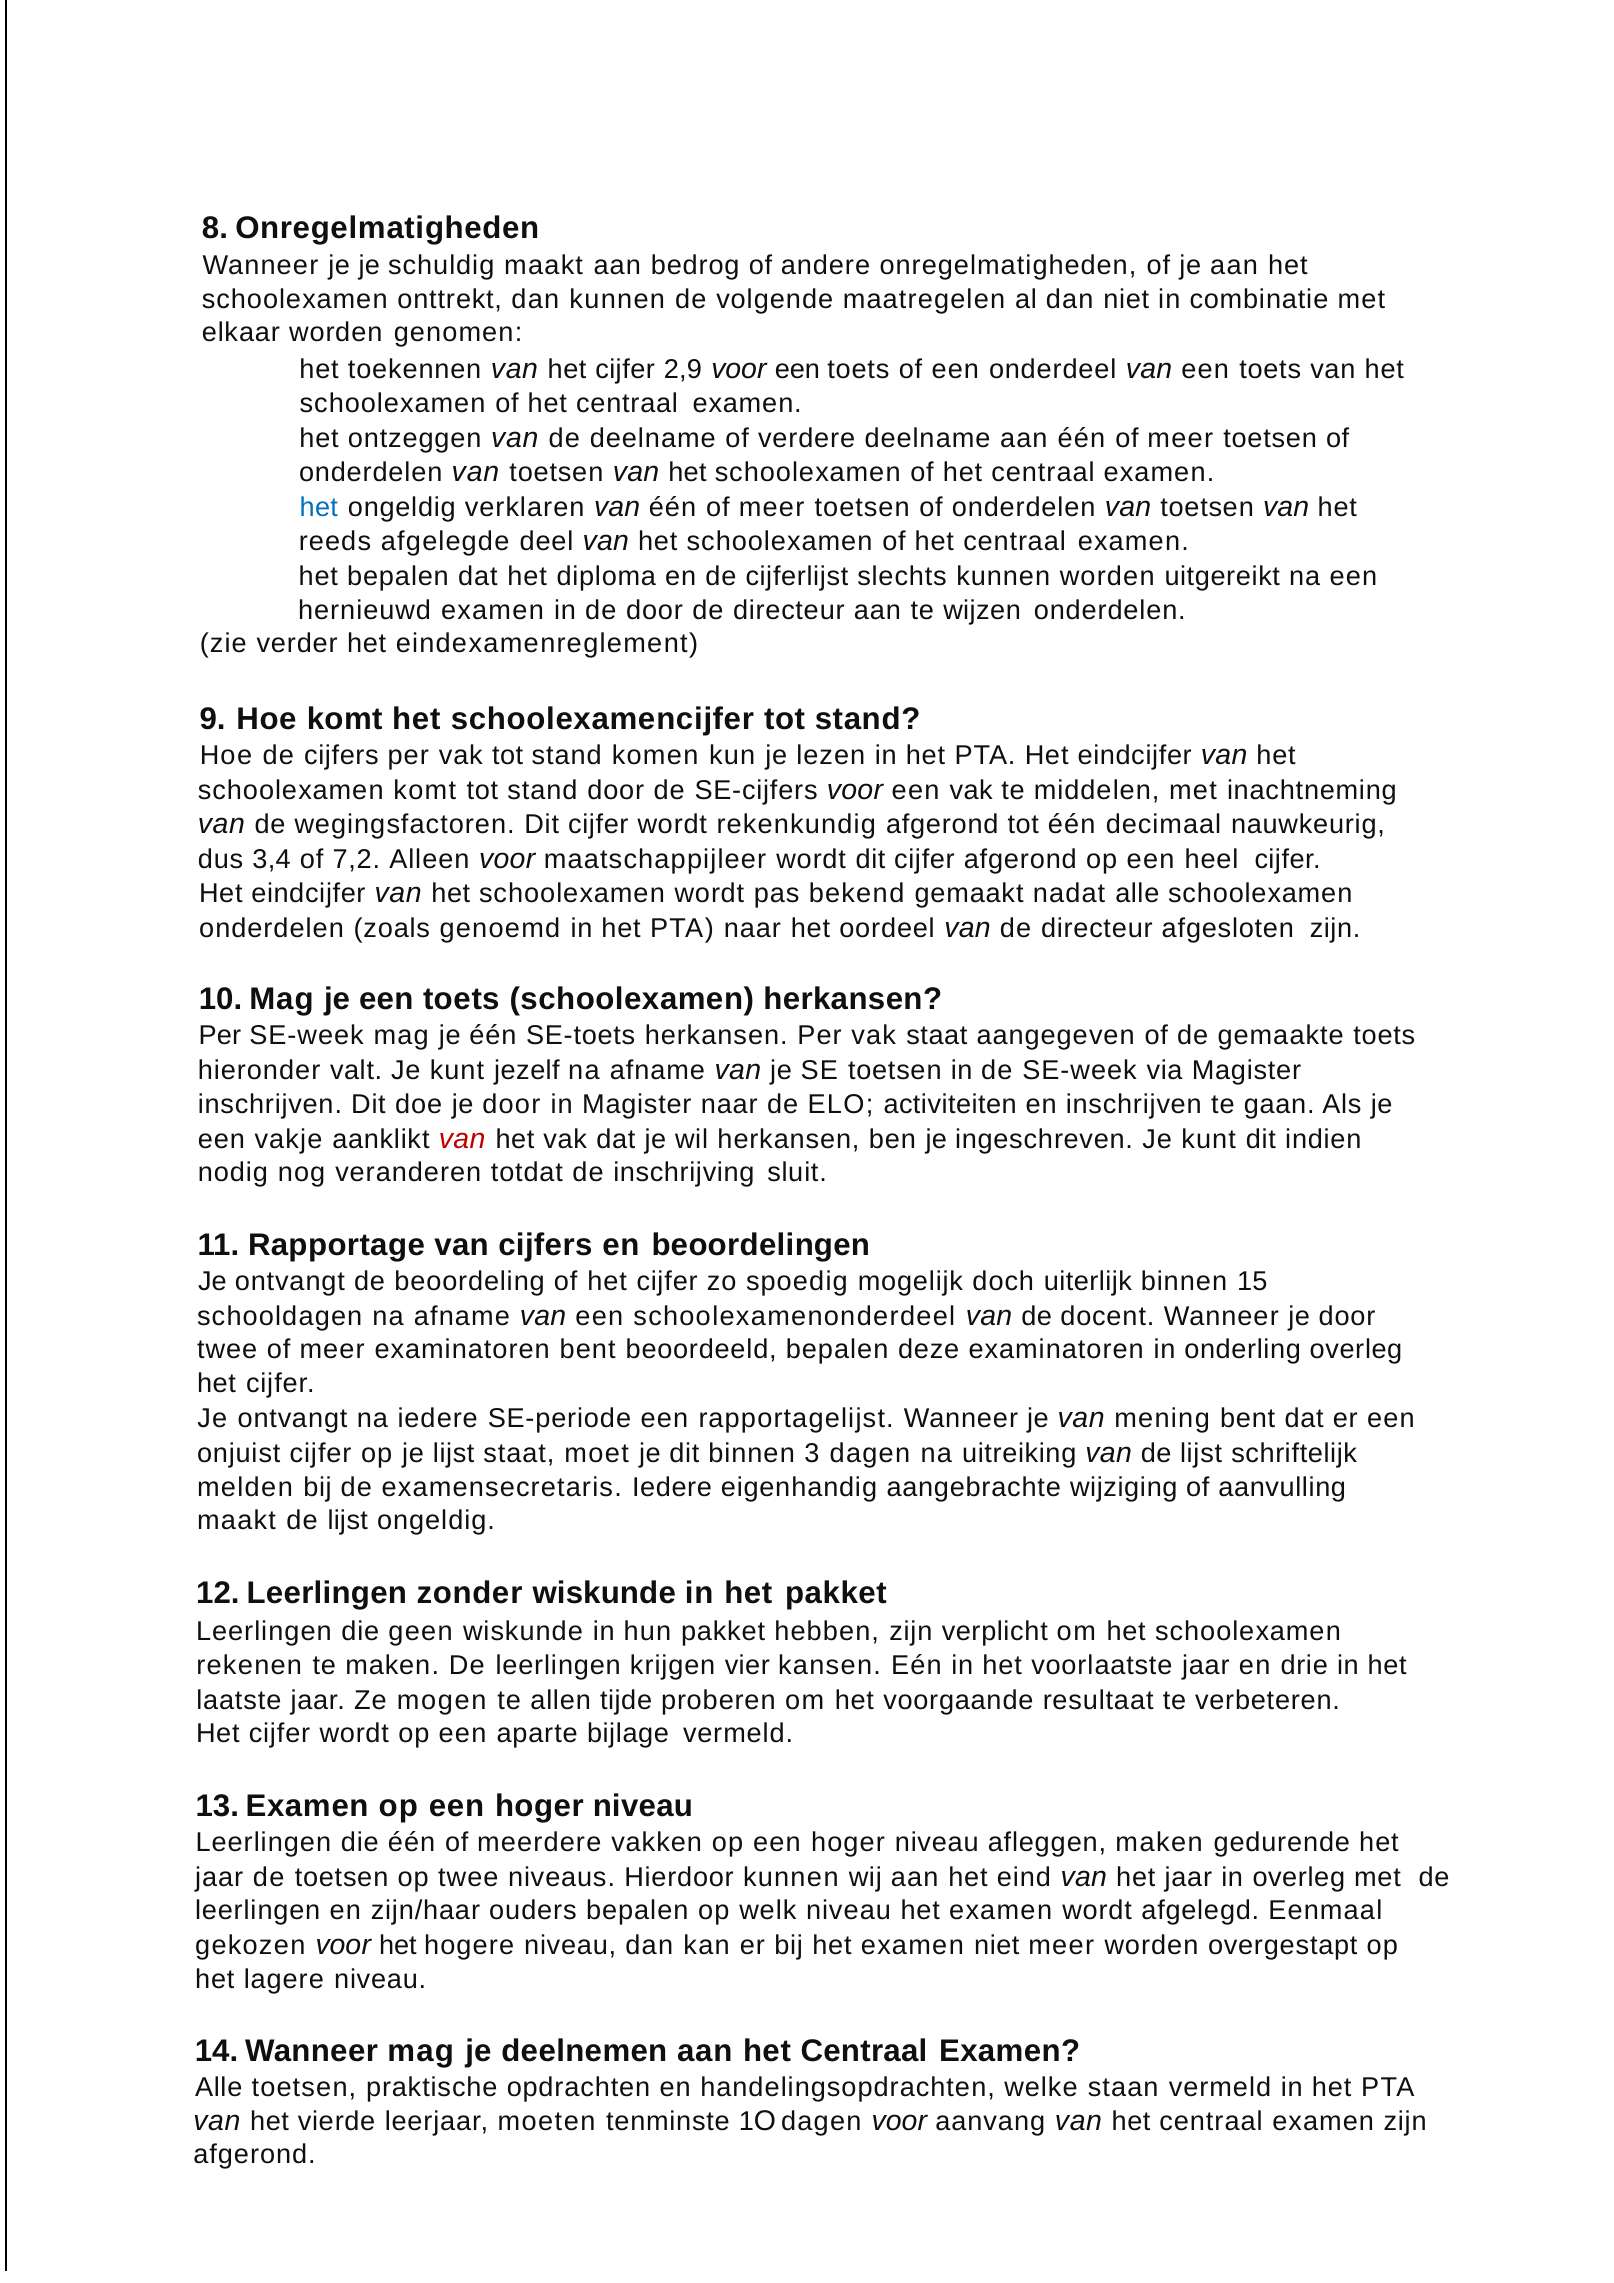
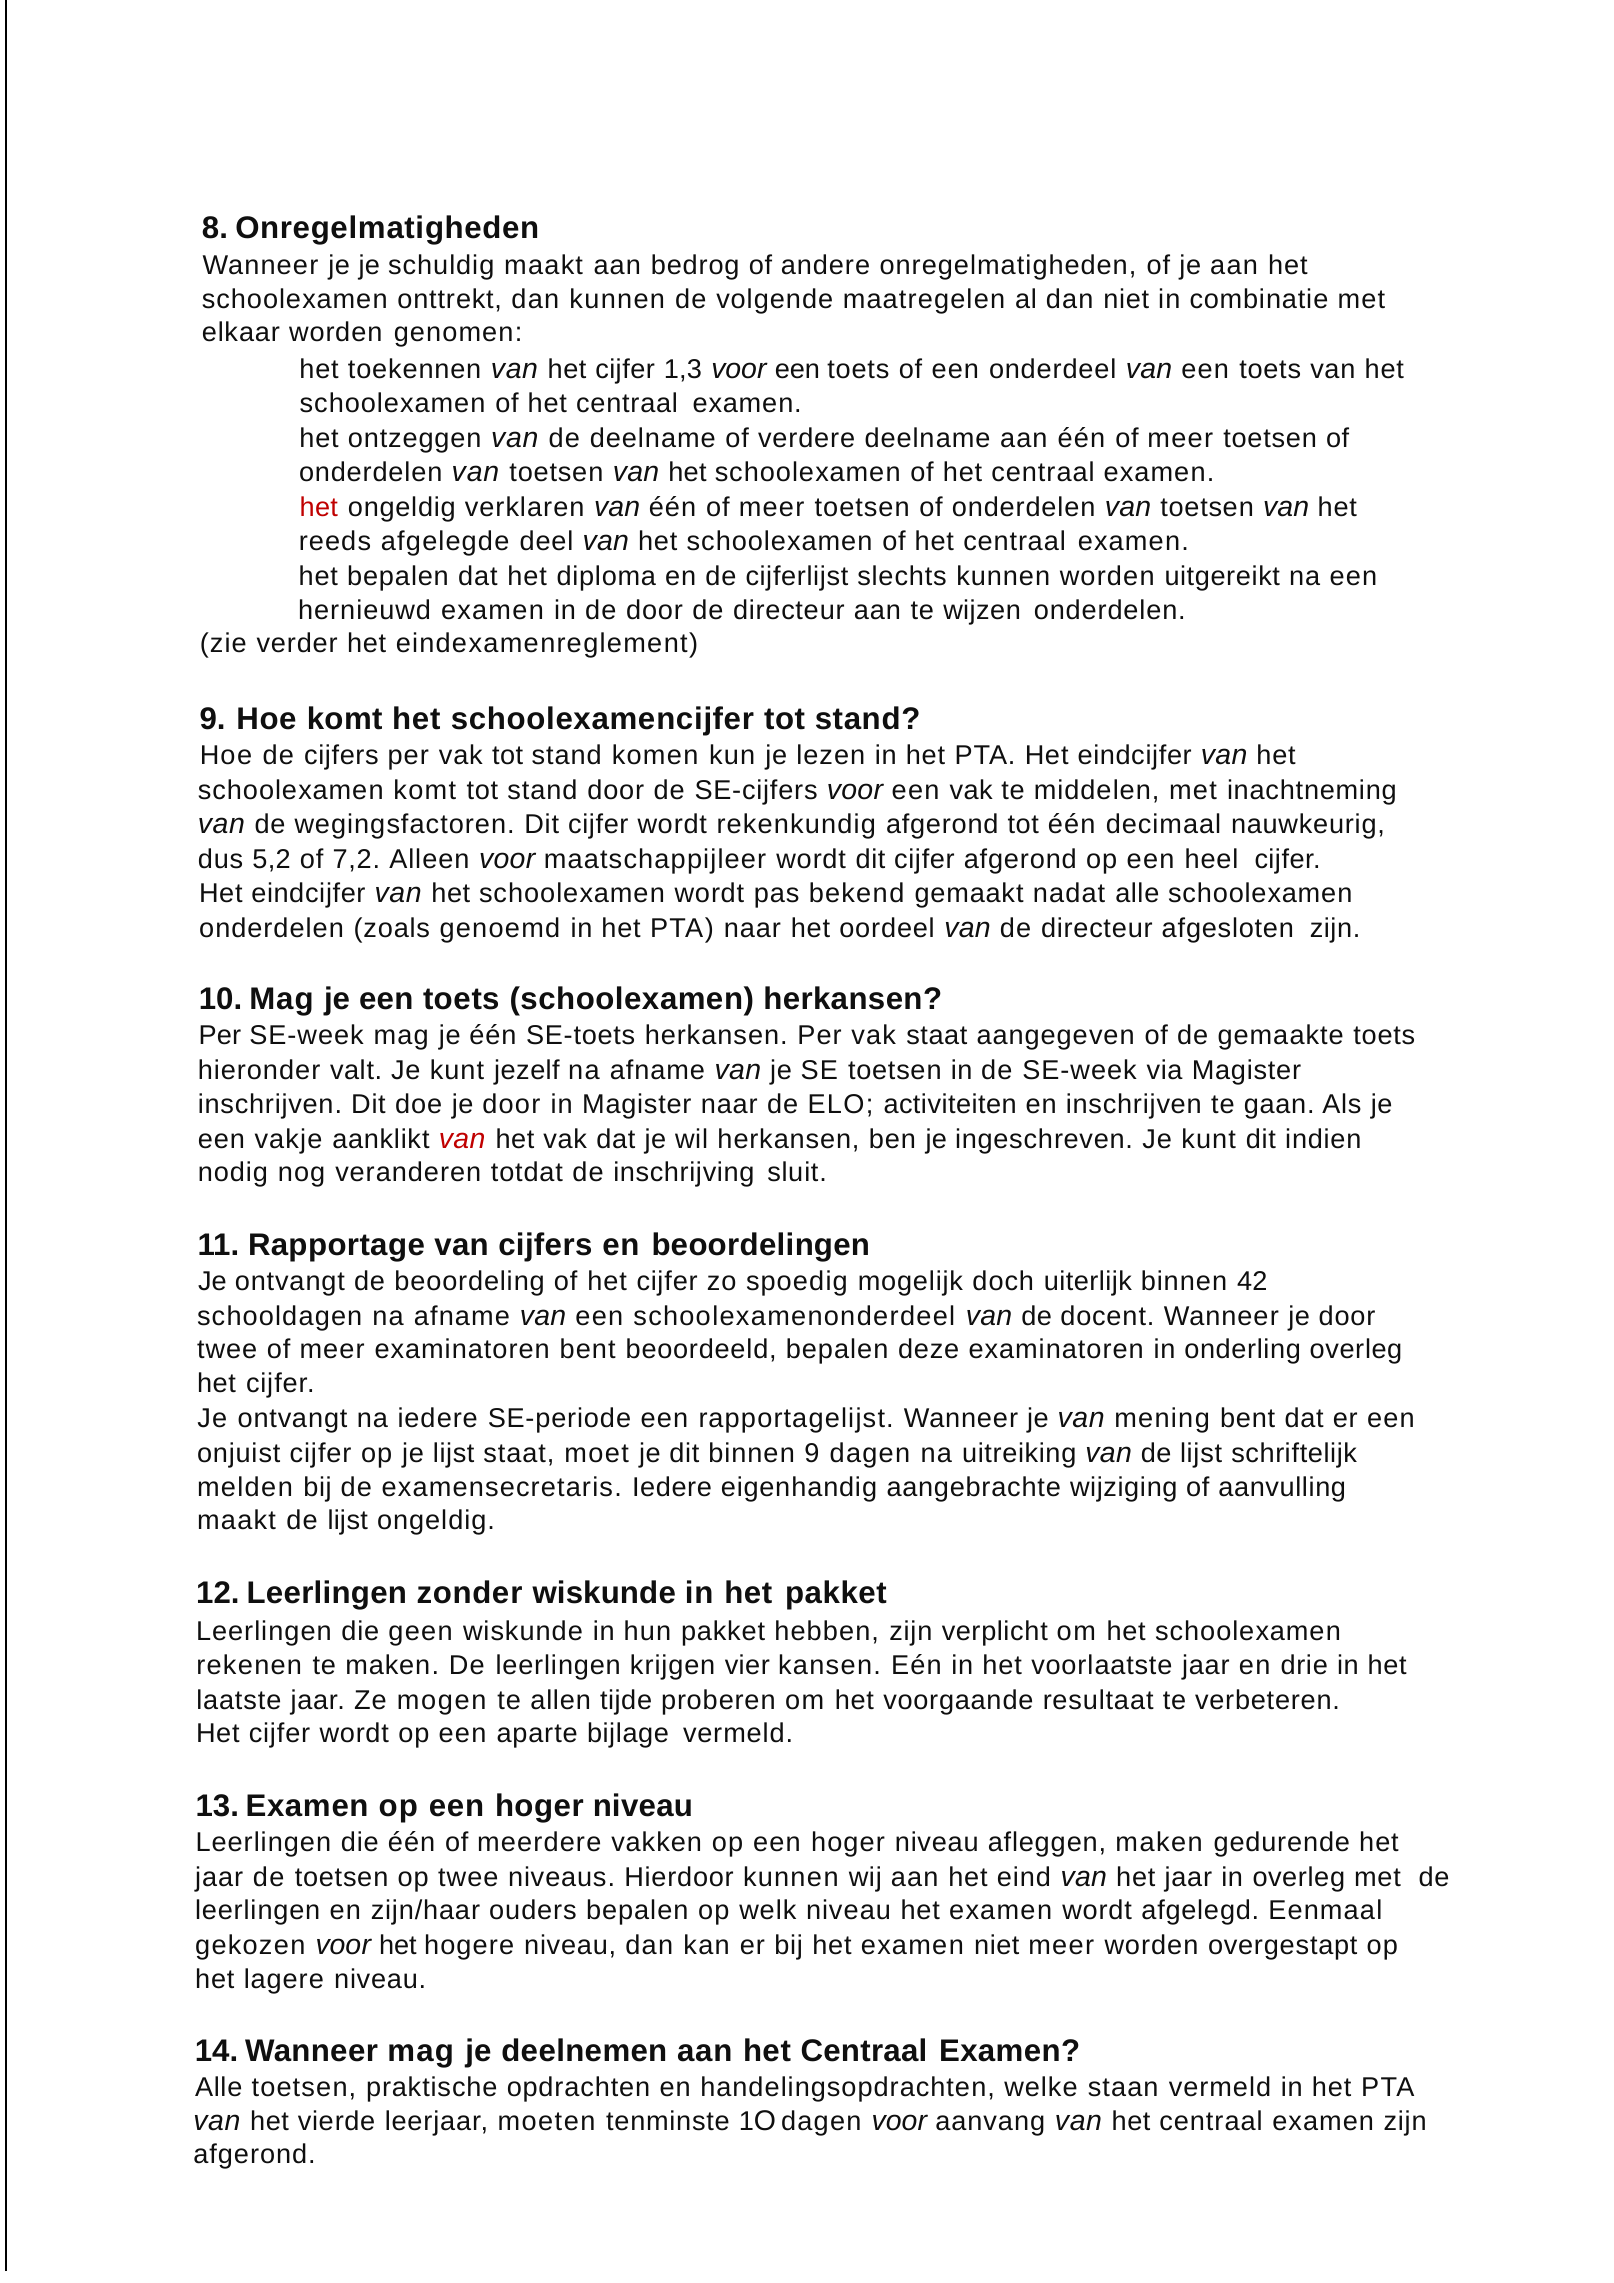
2,9: 2,9 -> 1,3
het at (319, 507) colour: blue -> red
3,4: 3,4 -> 5,2
15: 15 -> 42
binnen 3: 3 -> 9
